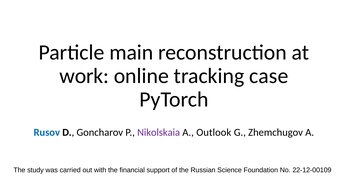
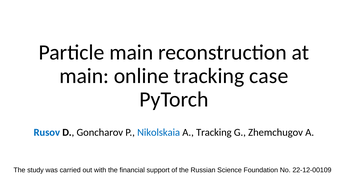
work at (84, 76): work -> main
Nikolskaia colour: purple -> blue
A Outlook: Outlook -> Tracking
